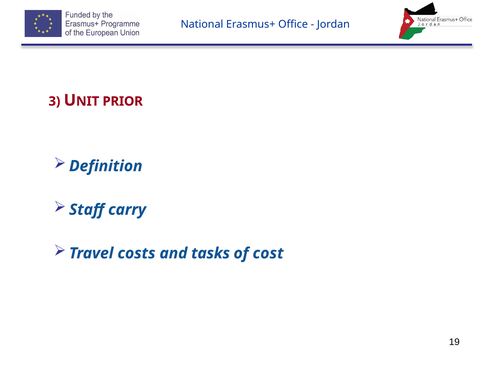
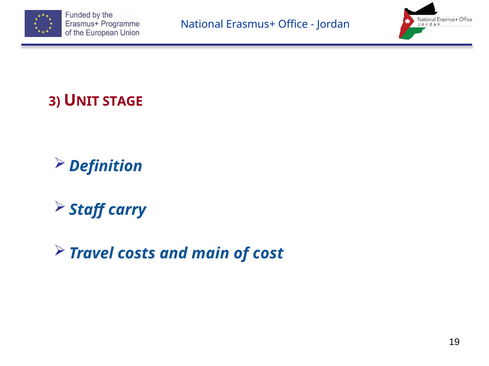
PRIOR: PRIOR -> STAGE
tasks: tasks -> main
